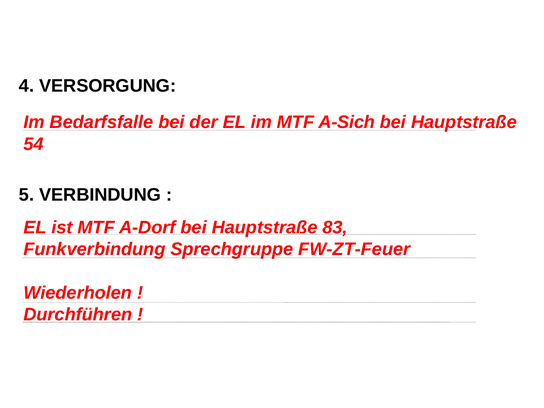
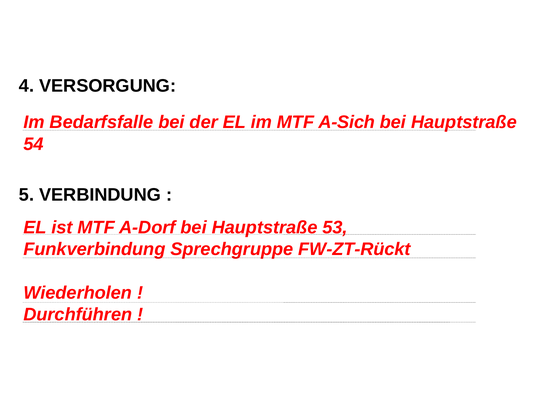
83: 83 -> 53
FW-ZT-Feuer: FW-ZT-Feuer -> FW-ZT-Rückt
